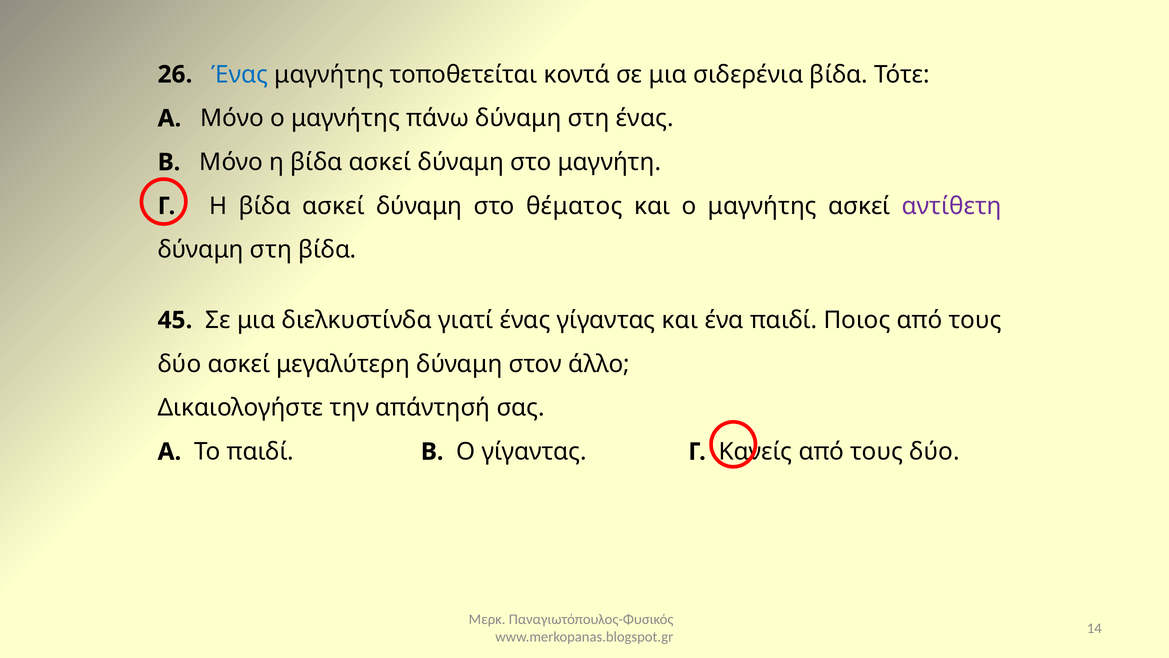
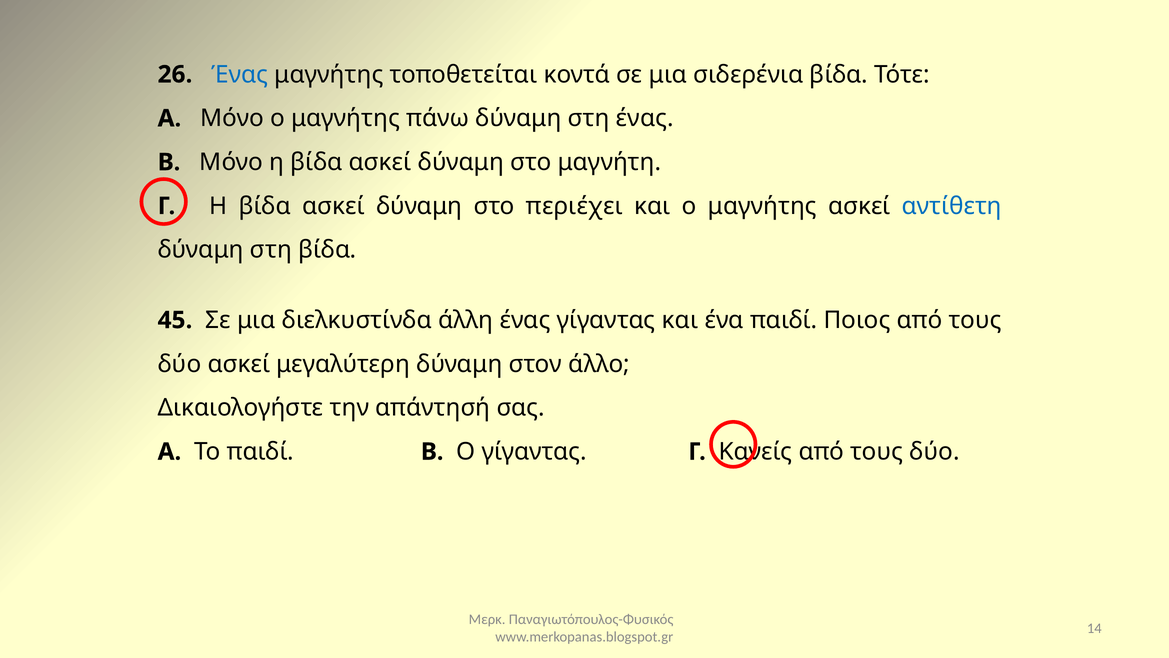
θέματος: θέματος -> περιέχει
αντίθετη colour: purple -> blue
γιατί: γιατί -> άλλη
